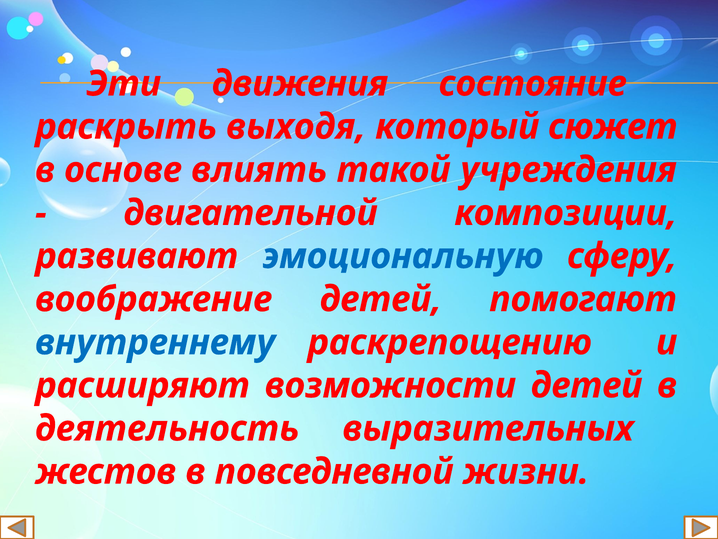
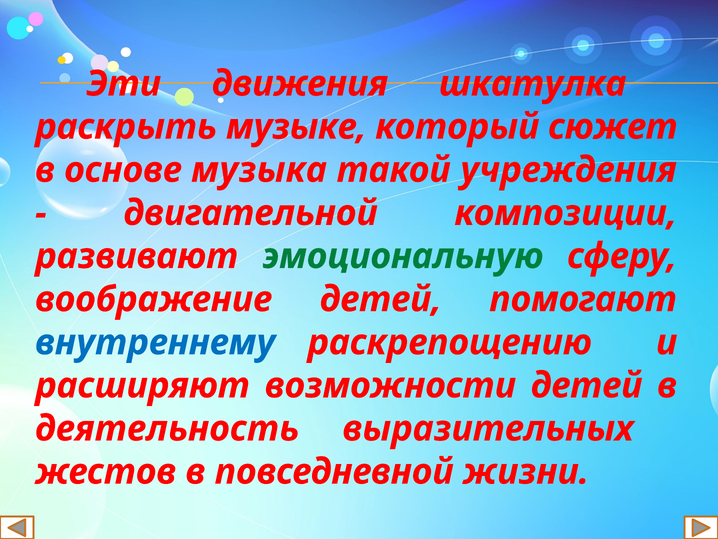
состояние: состояние -> шкатулка
выходя: выходя -> музыке
влиять: влиять -> музыка
эмоциональную colour: blue -> green
